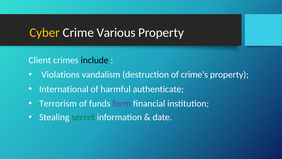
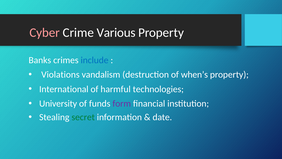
Cyber colour: yellow -> pink
Client: Client -> Banks
include colour: black -> blue
crime’s: crime’s -> when’s
authenticate: authenticate -> technologies
Terrorism: Terrorism -> University
